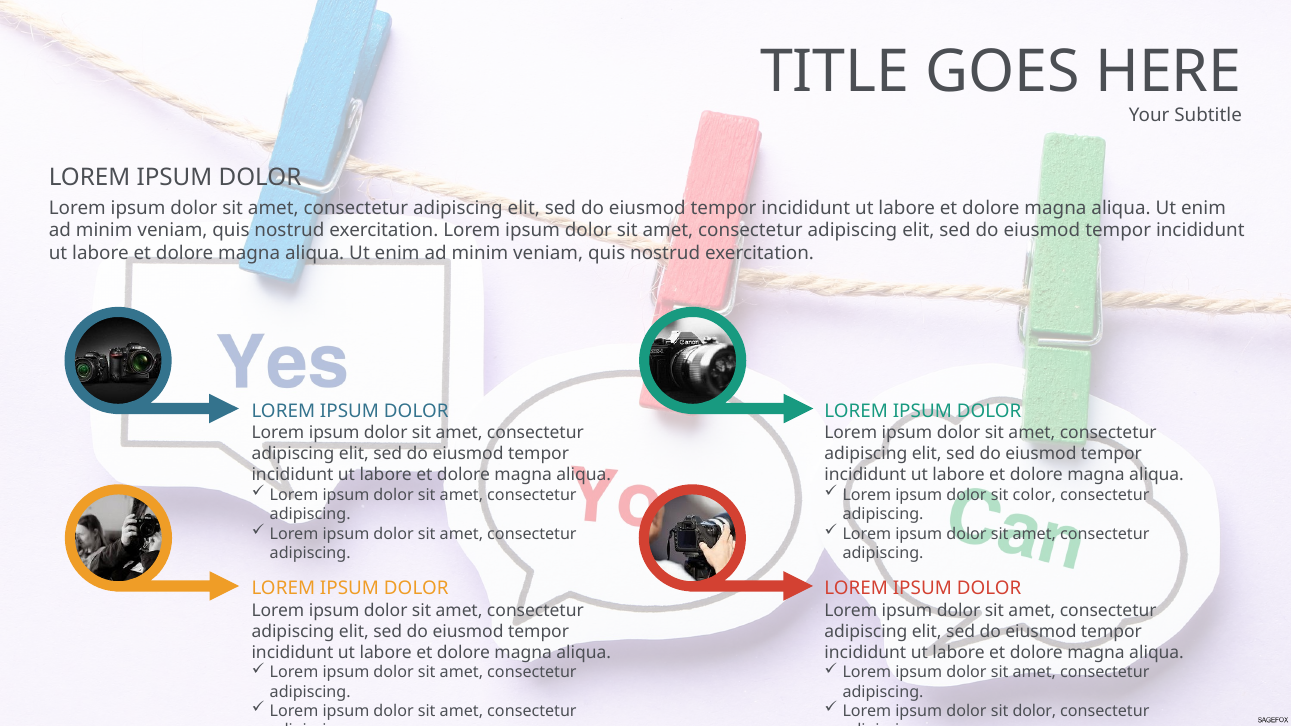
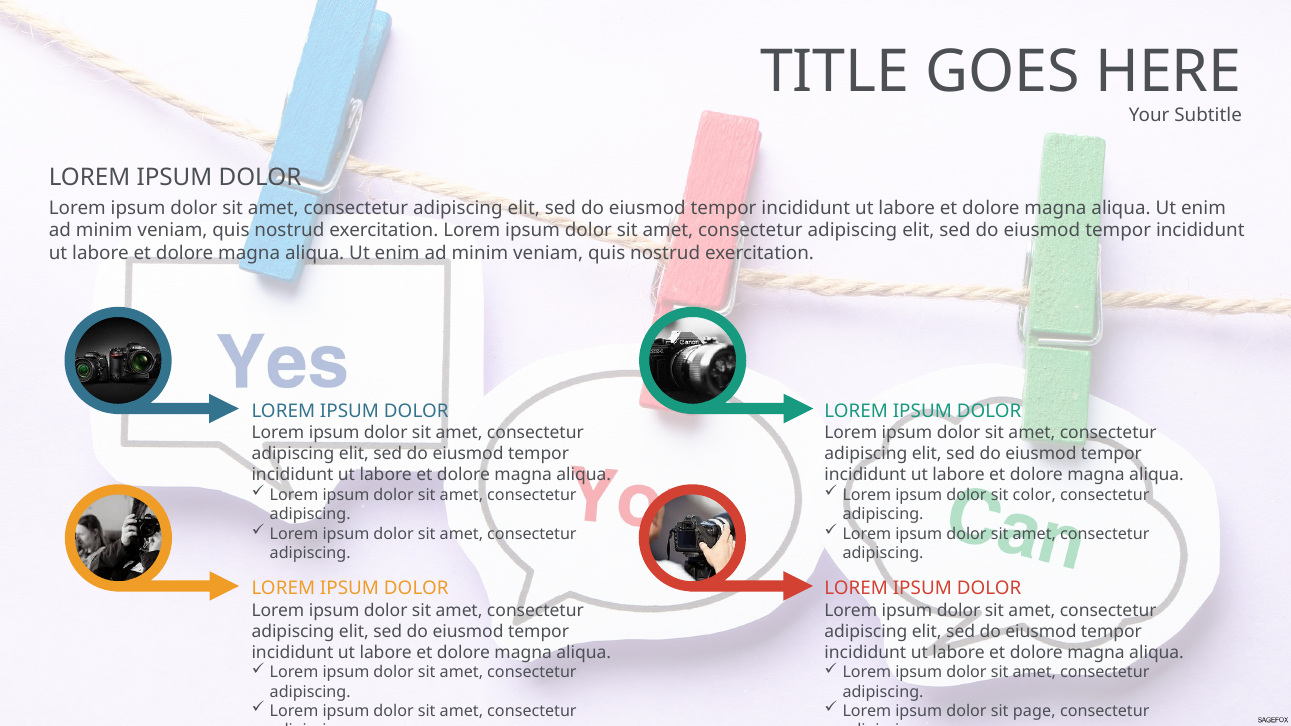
sit dolor: dolor -> page
